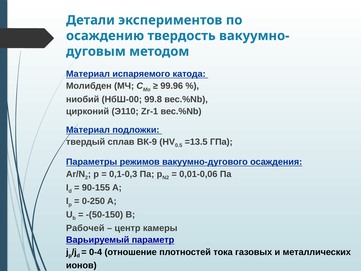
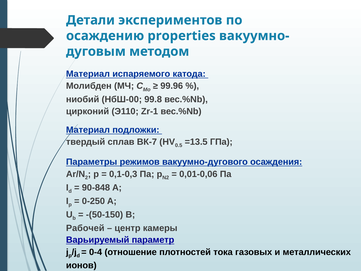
твердость: твердость -> properties
ВК-9: ВК-9 -> ВК-7
90-155: 90-155 -> 90-848
